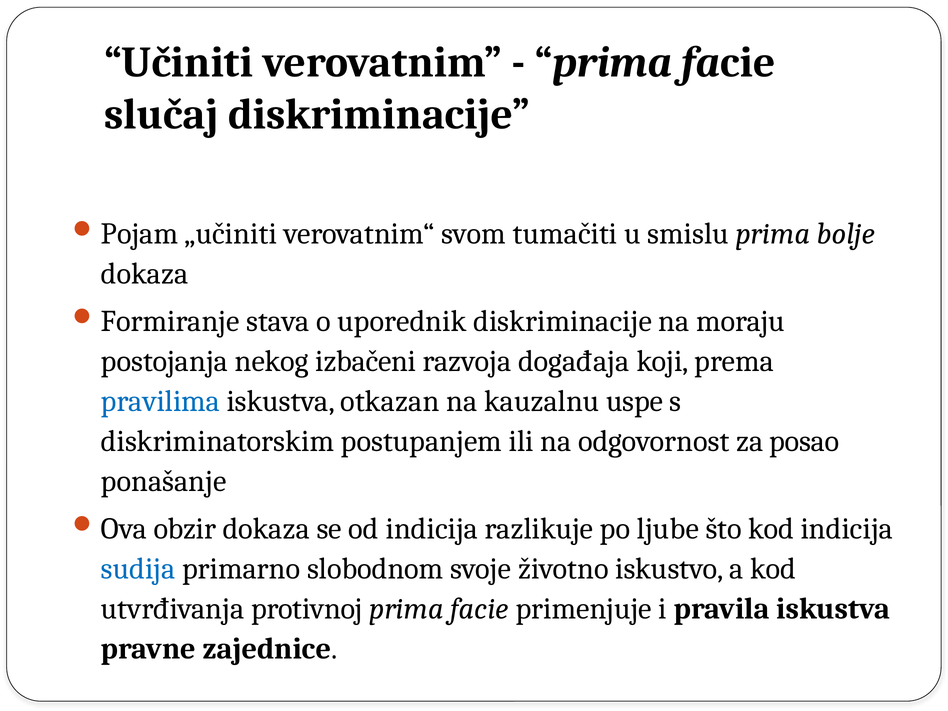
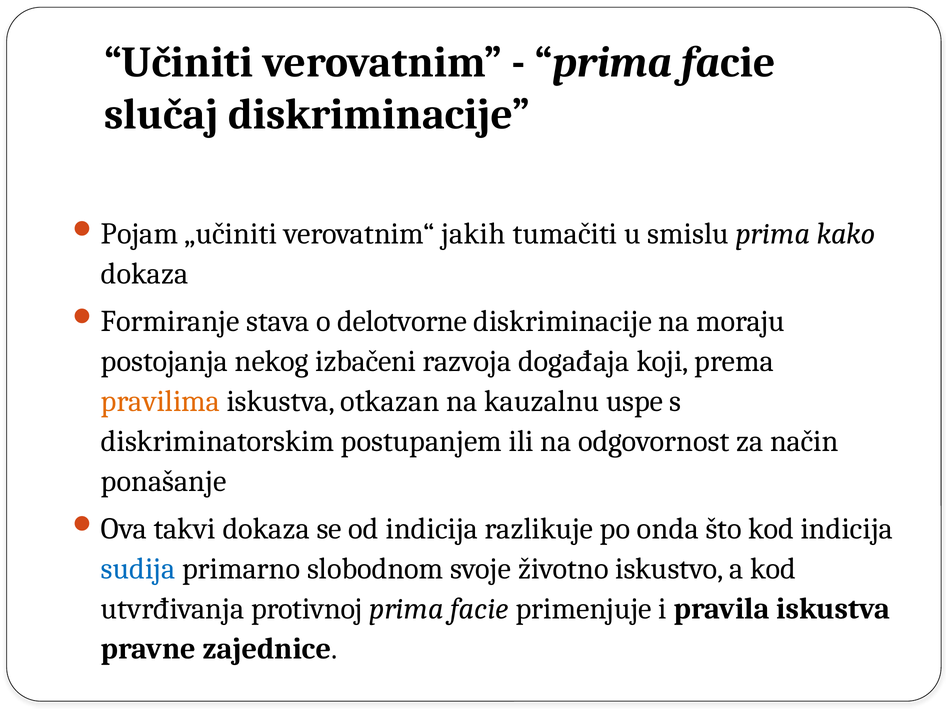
svom: svom -> jakih
bolje: bolje -> kako
uporednik: uporednik -> delotvorne
pravilima colour: blue -> orange
posao: posao -> način
obzir: obzir -> takvi
ljube: ljube -> onda
